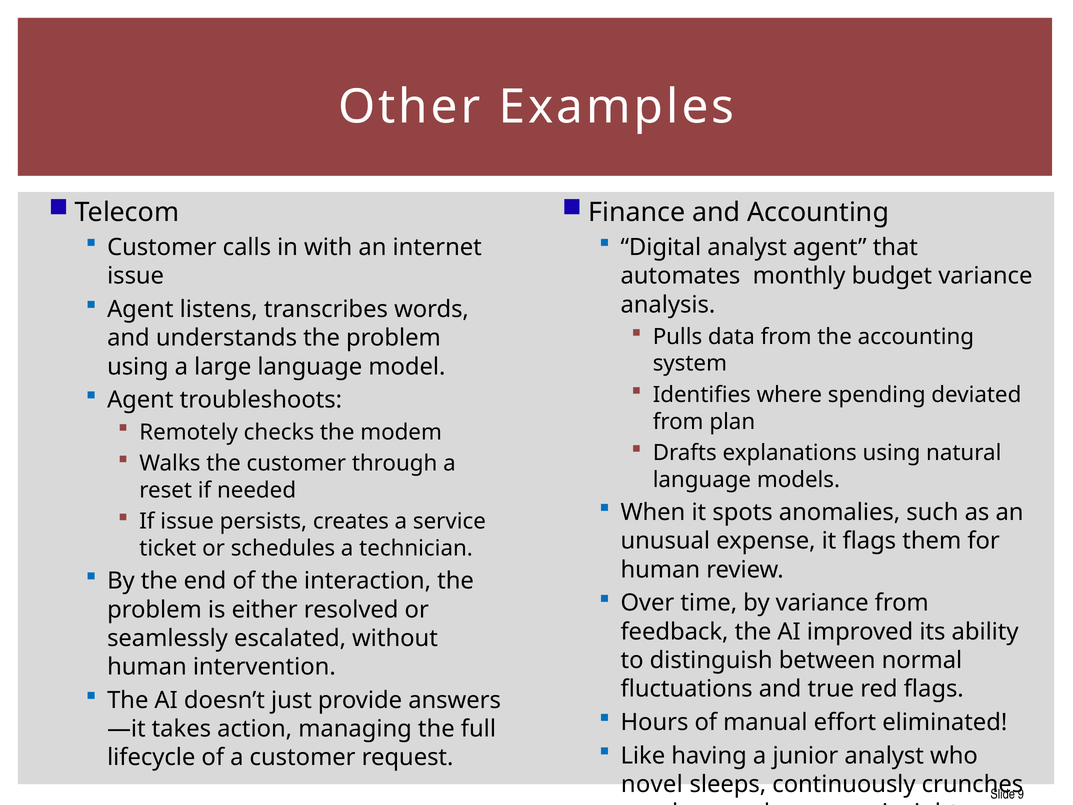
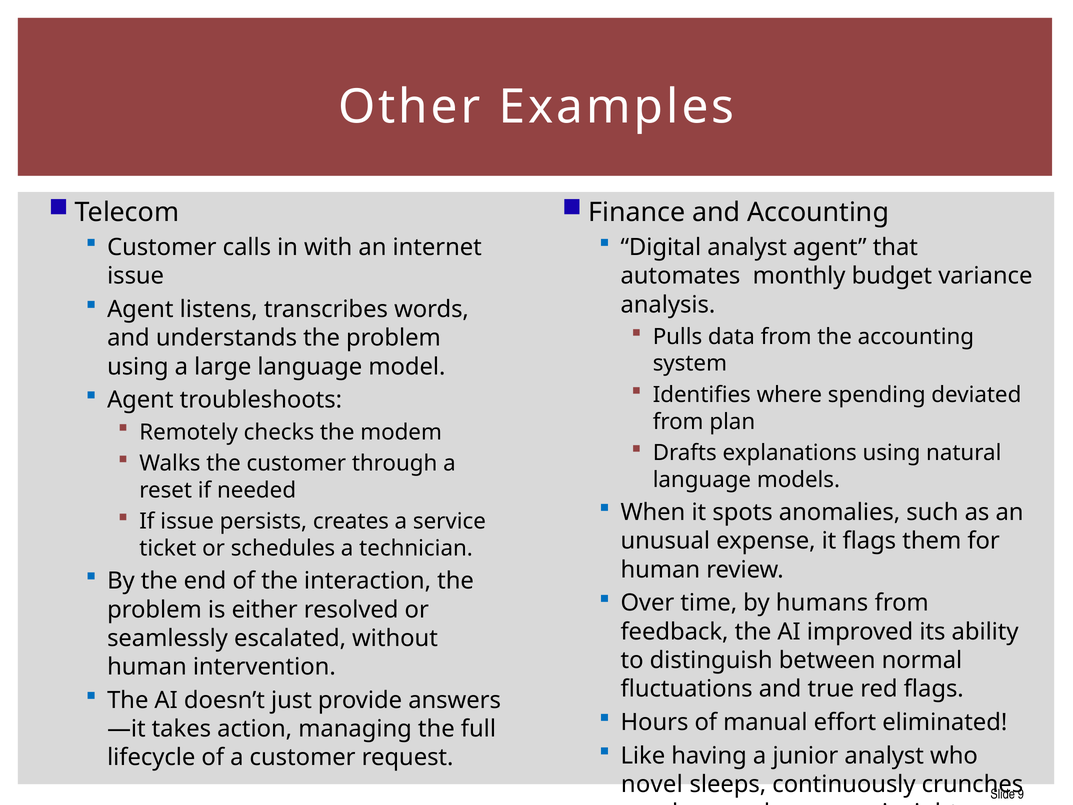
by variance: variance -> humans
